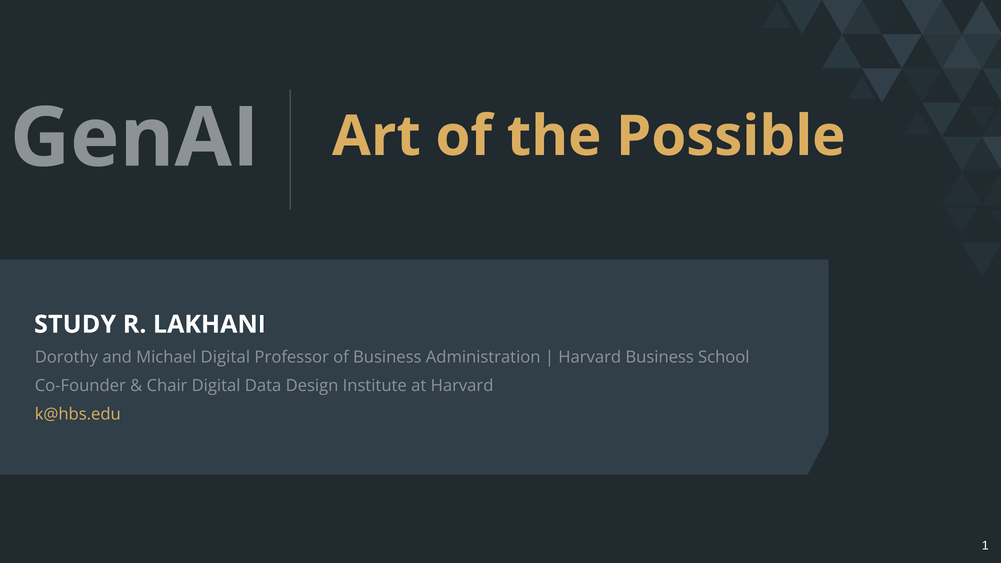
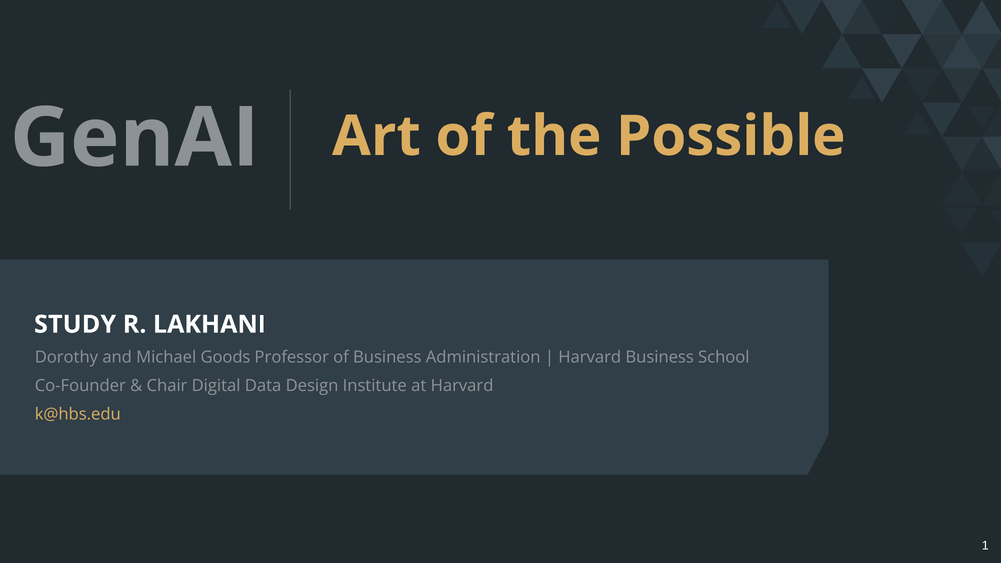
Michael Digital: Digital -> Goods
